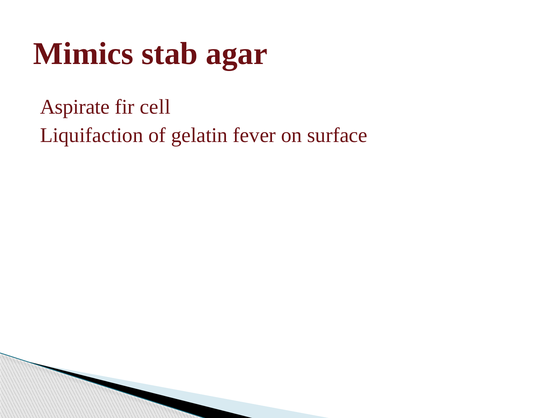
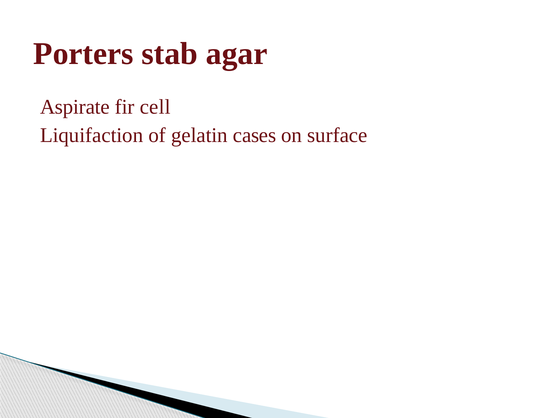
Mimics: Mimics -> Porters
fever: fever -> cases
